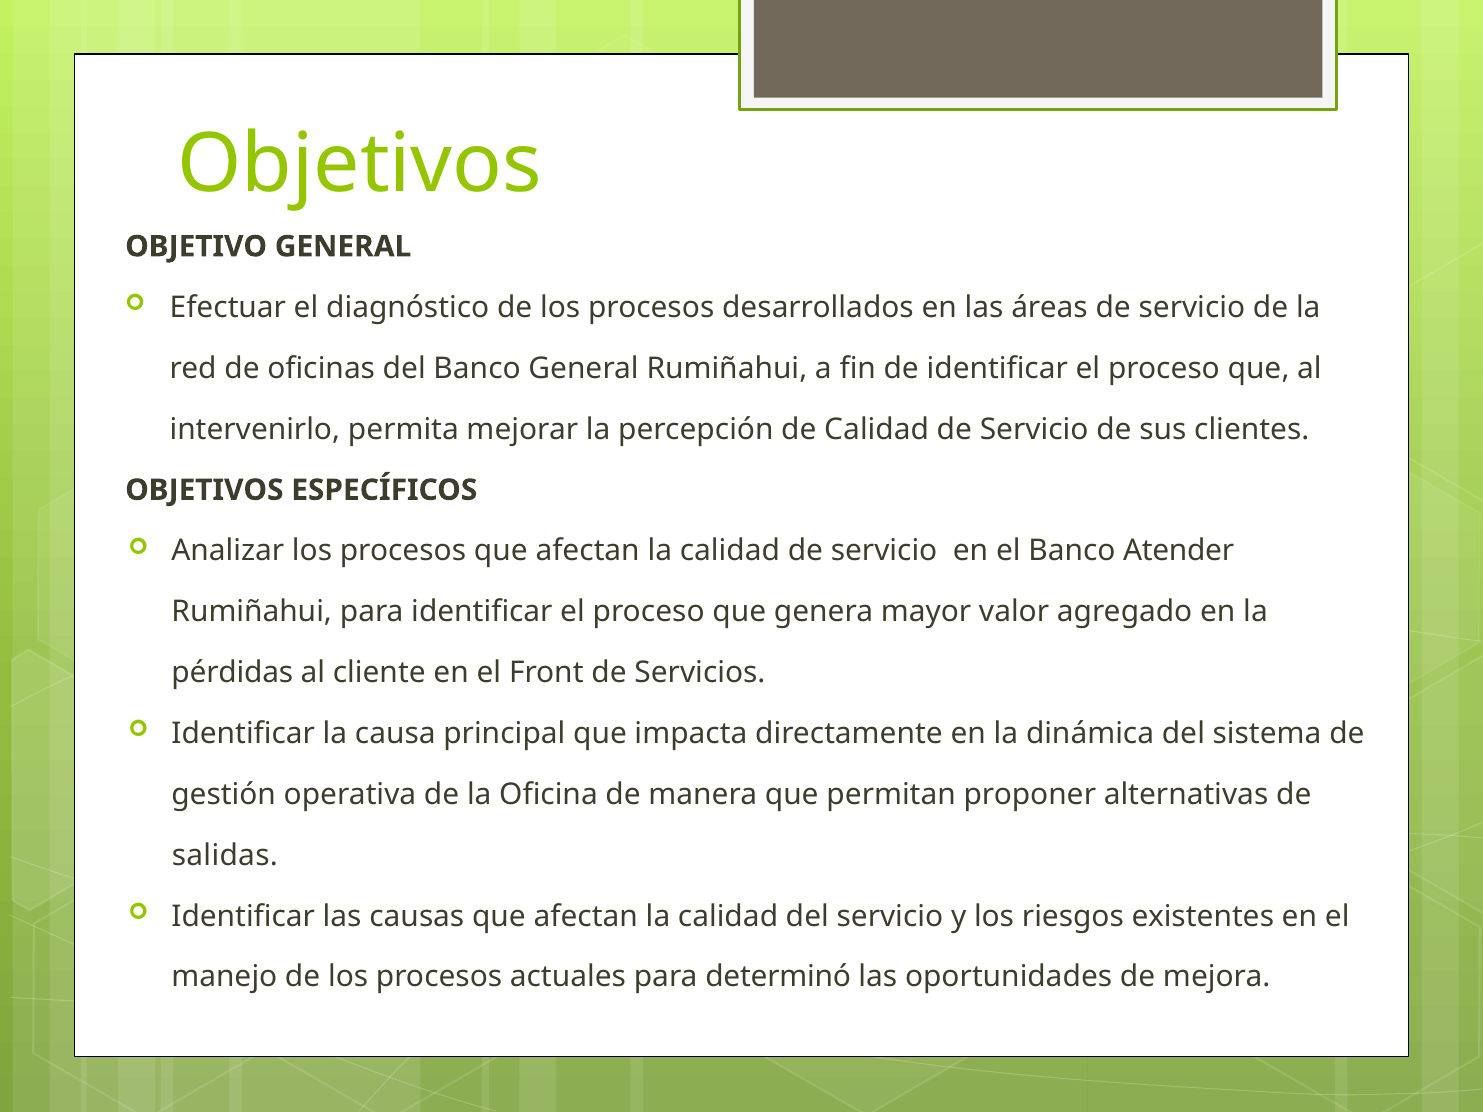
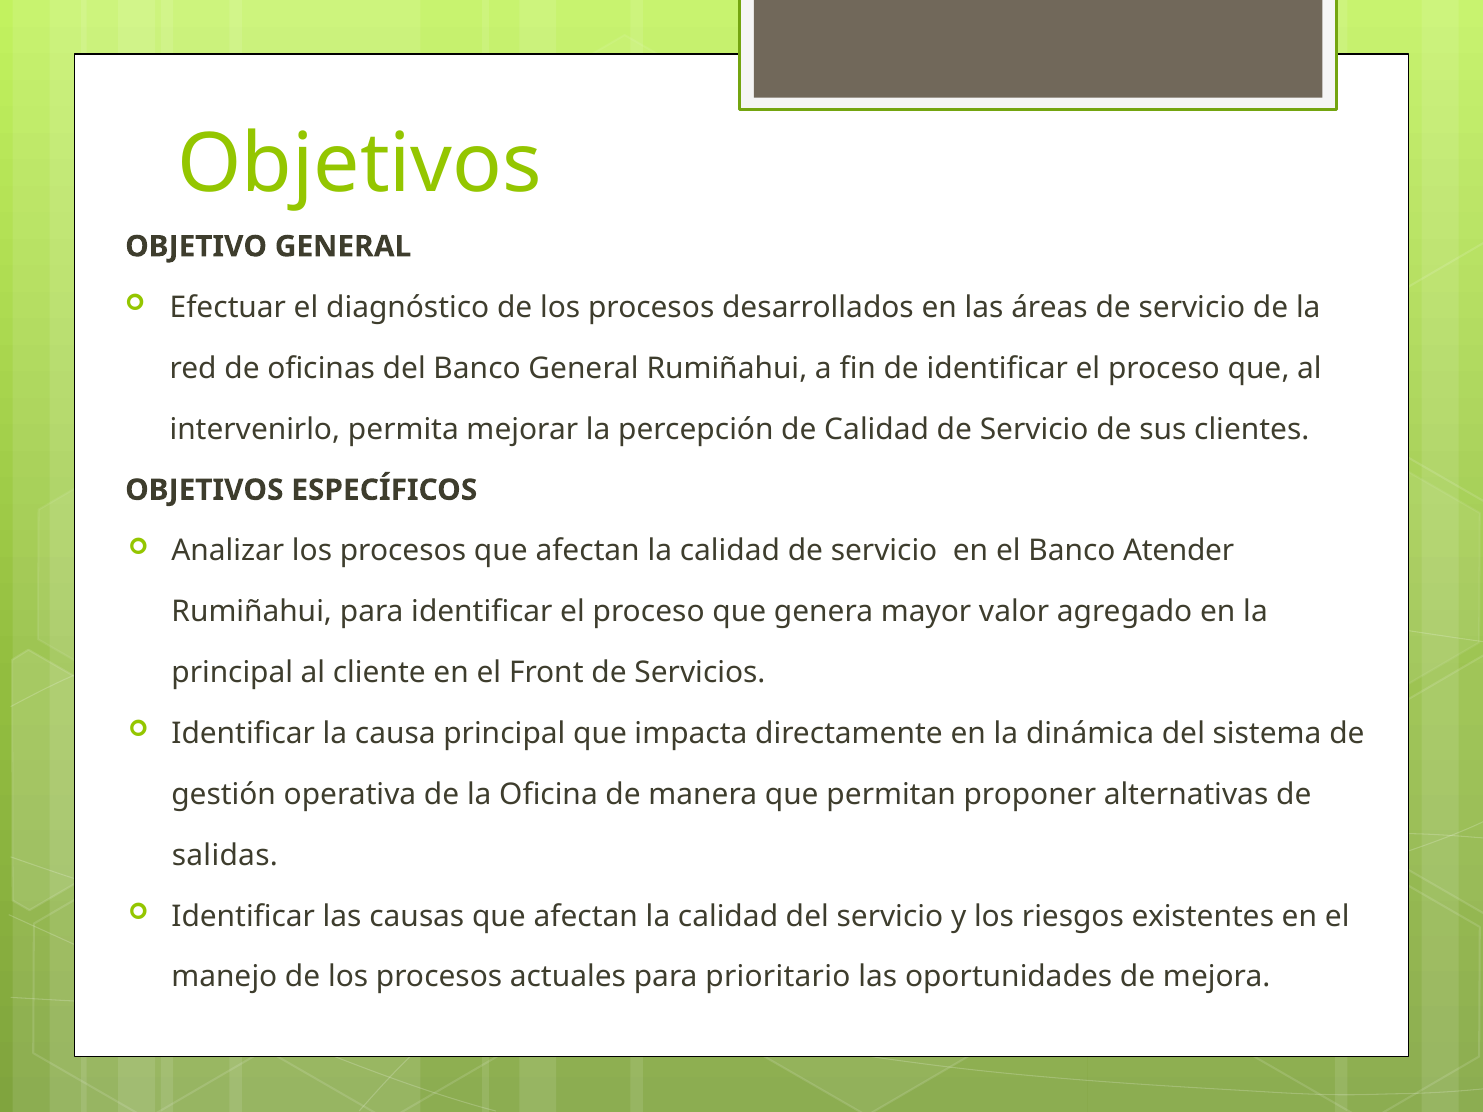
pérdidas at (232, 673): pérdidas -> principal
determinó: determinó -> prioritario
